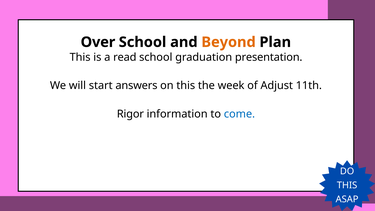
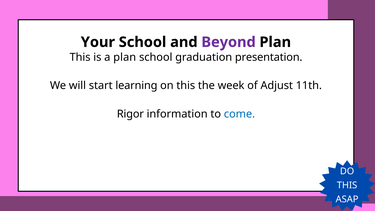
Over: Over -> Your
Beyond colour: orange -> purple
a read: read -> plan
answers: answers -> learning
